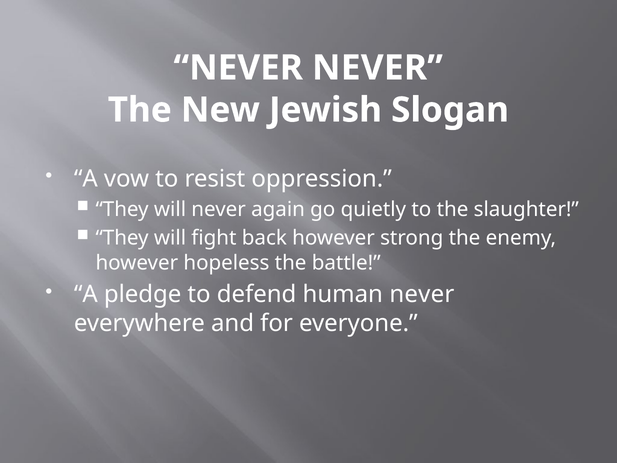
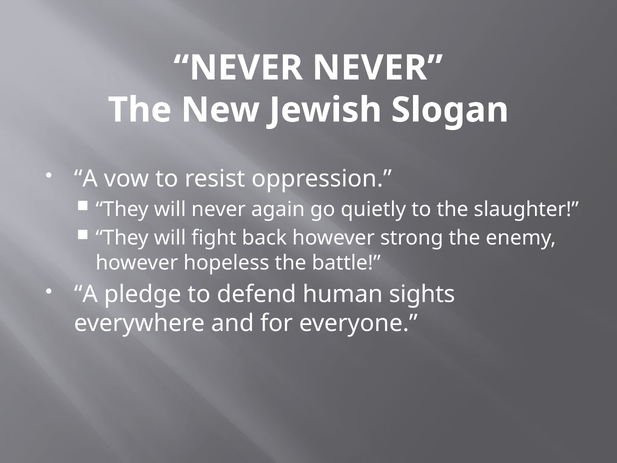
human never: never -> sights
